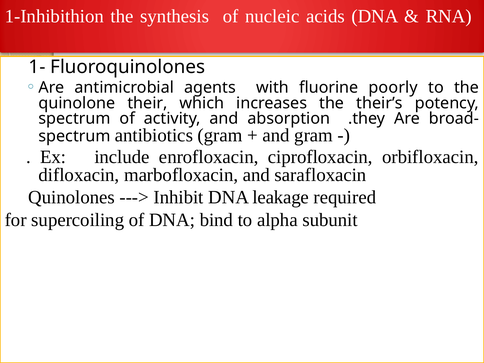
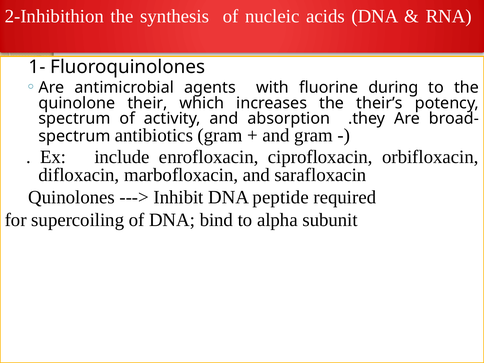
1-Inhibithion: 1-Inhibithion -> 2-Inhibithion
poorly: poorly -> during
leakage: leakage -> peptide
